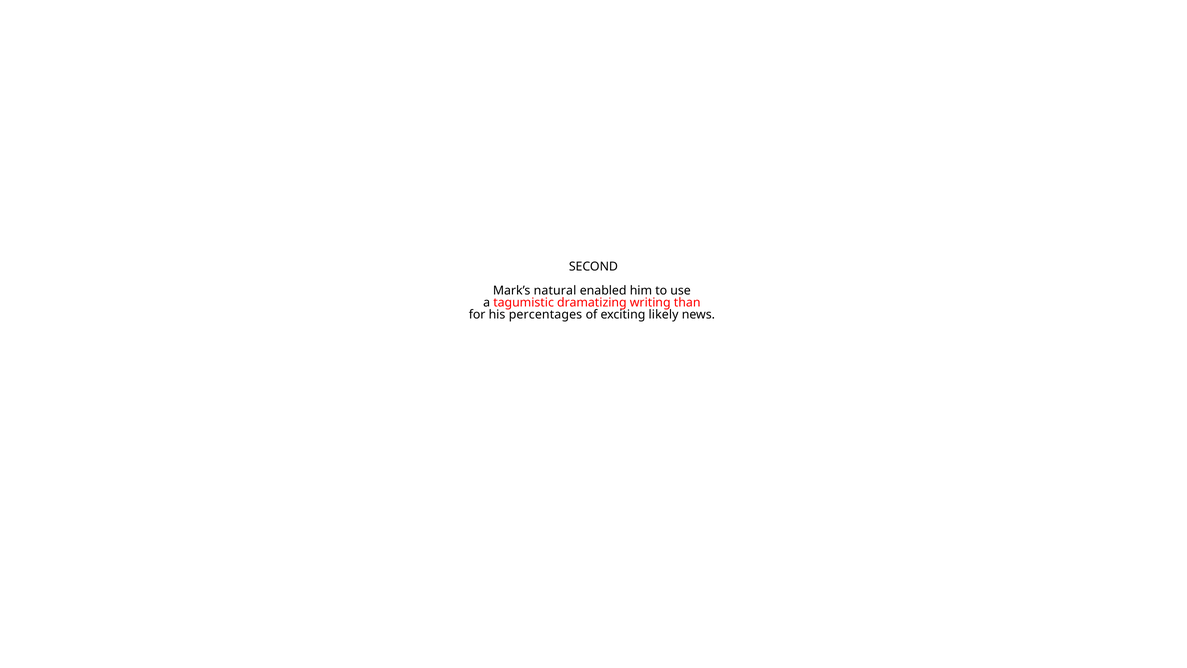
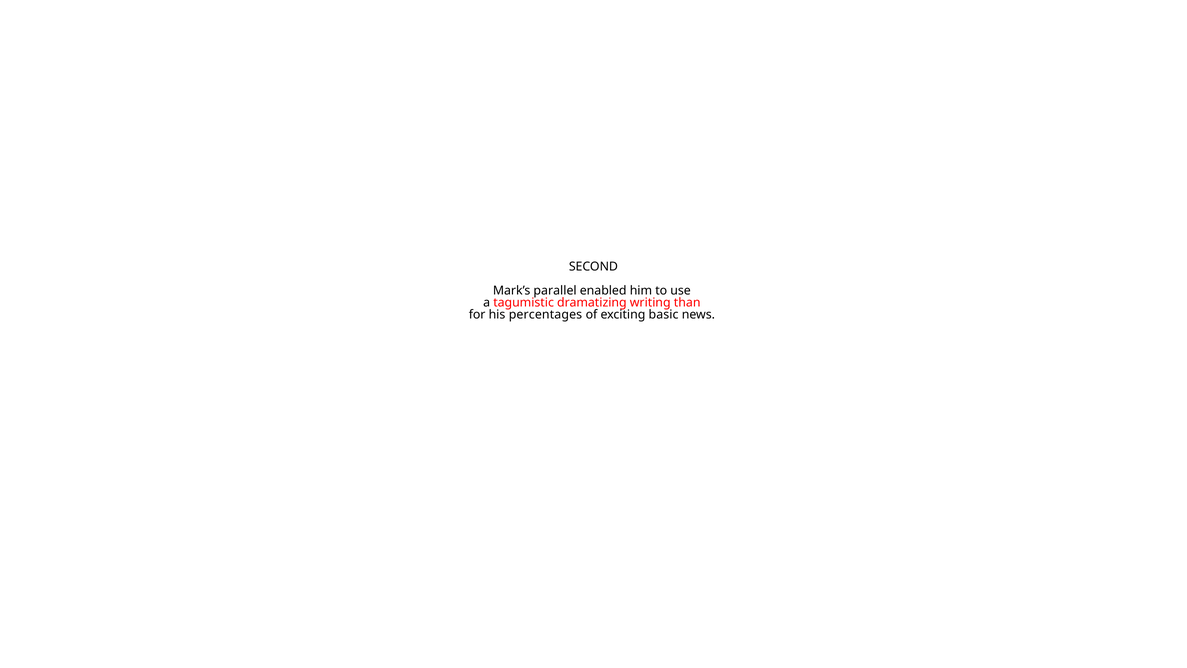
natural: natural -> parallel
likely: likely -> basic
